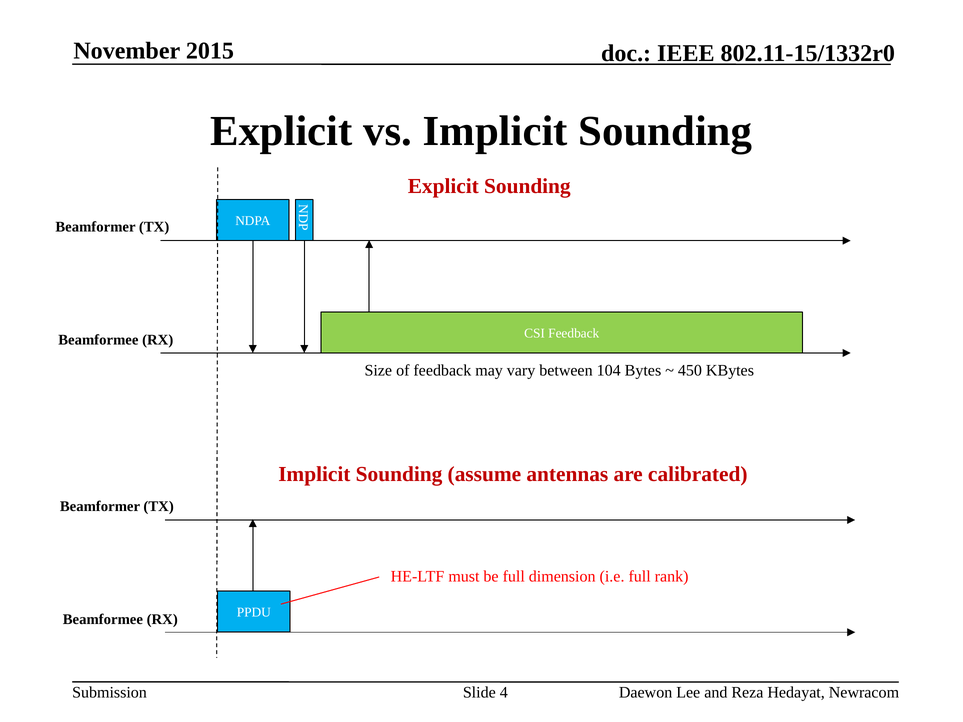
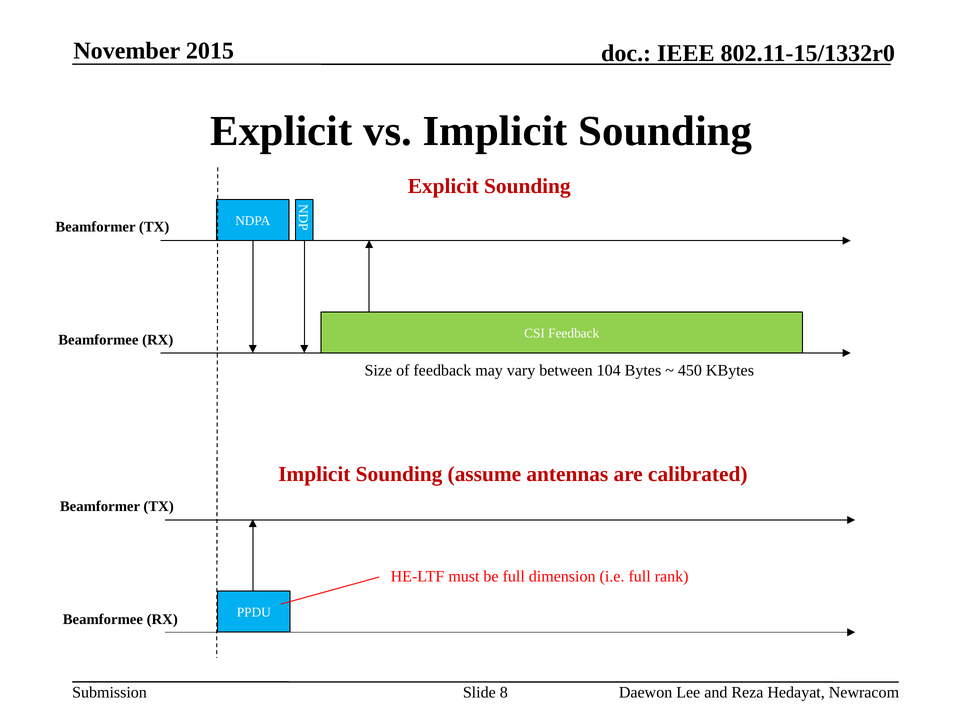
4: 4 -> 8
